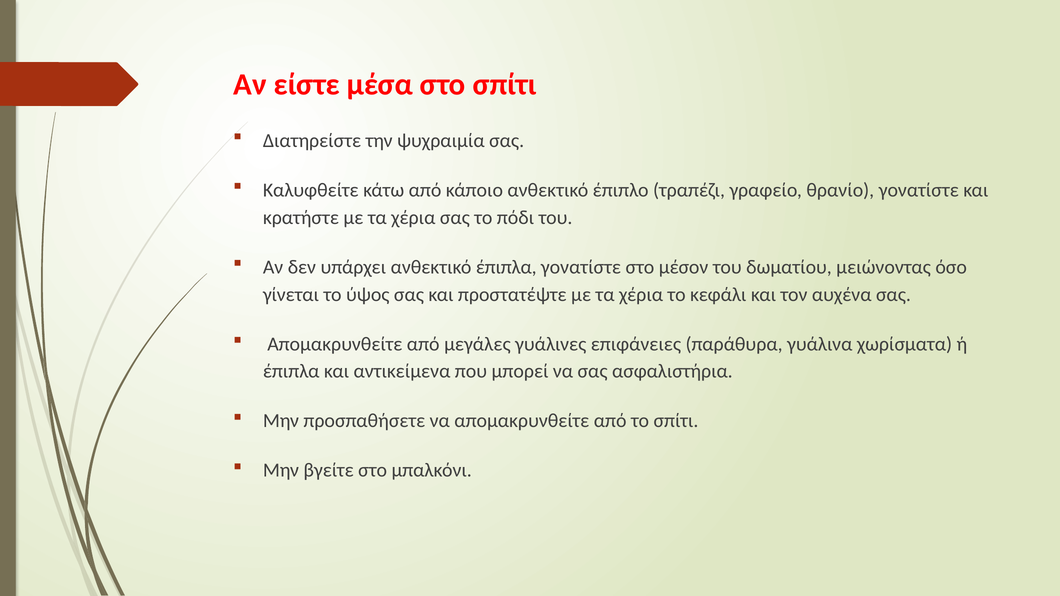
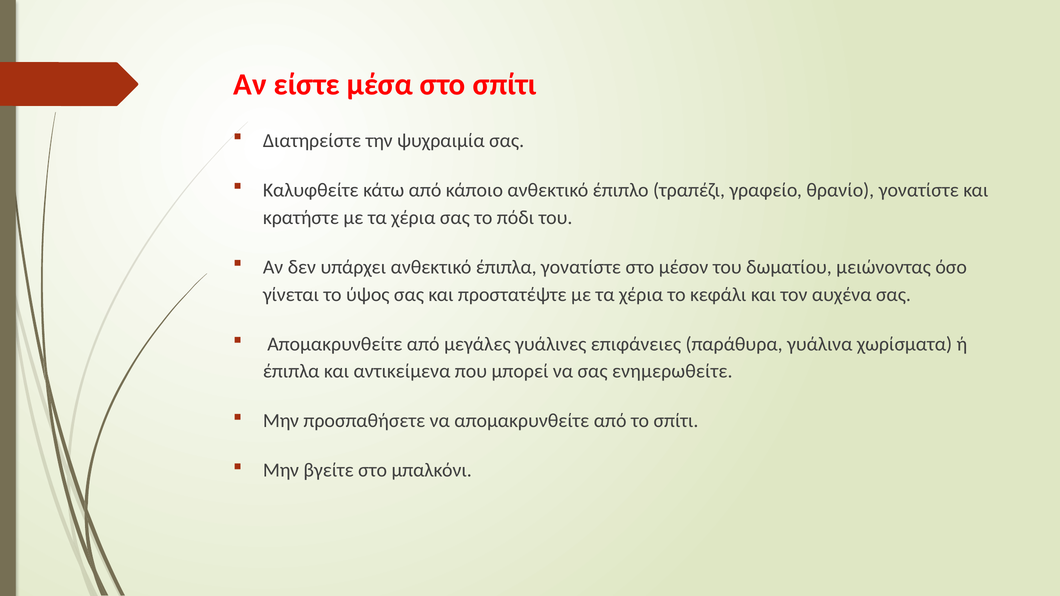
ασφαλιστήρια: ασφαλιστήρια -> ενημερωθείτε
